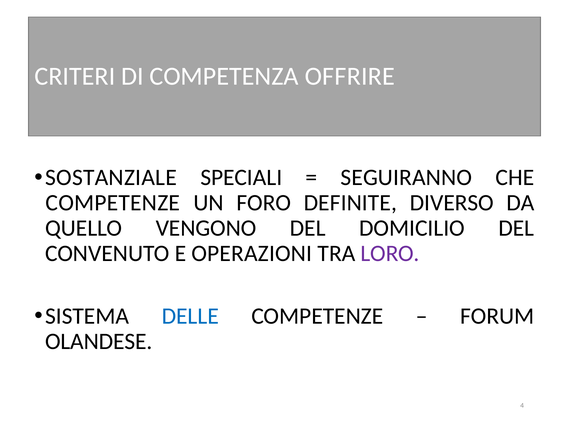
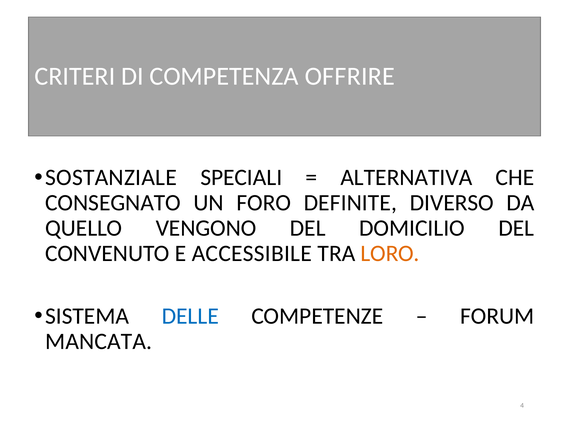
SEGUIRANNO: SEGUIRANNO -> ALTERNATIVA
COMPETENZE at (113, 203): COMPETENZE -> CONSEGNATO
OPERAZIONI: OPERAZIONI -> ACCESSIBILE
LORO colour: purple -> orange
OLANDESE: OLANDESE -> MANCATA
